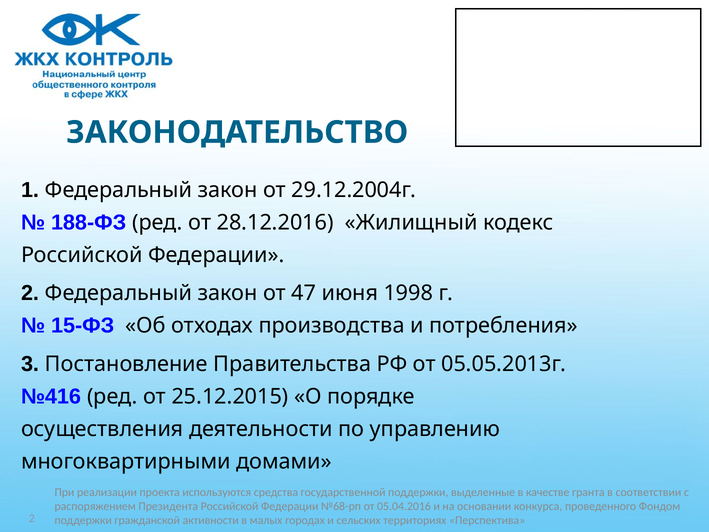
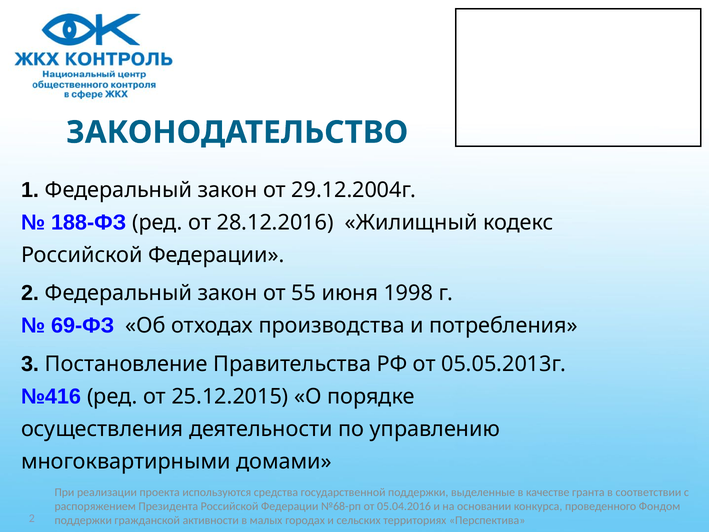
47: 47 -> 55
15-ФЗ: 15-ФЗ -> 69-ФЗ
